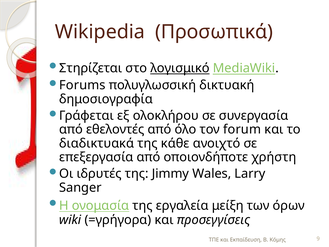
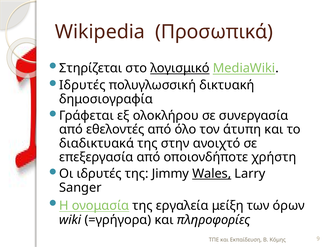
Forums at (82, 85): Forums -> Ιδρυτές
forum: forum -> άτυπη
κάθε: κάθε -> στην
Wales underline: none -> present
προσεγγίσεις: προσεγγίσεις -> πληροφορίες
